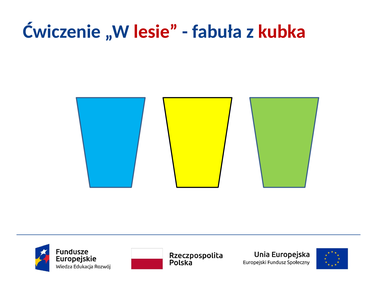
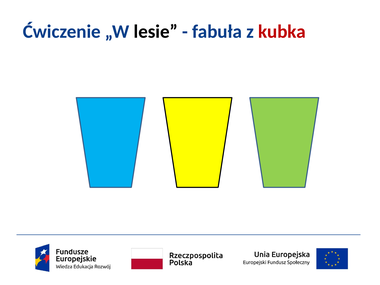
lesie colour: red -> black
